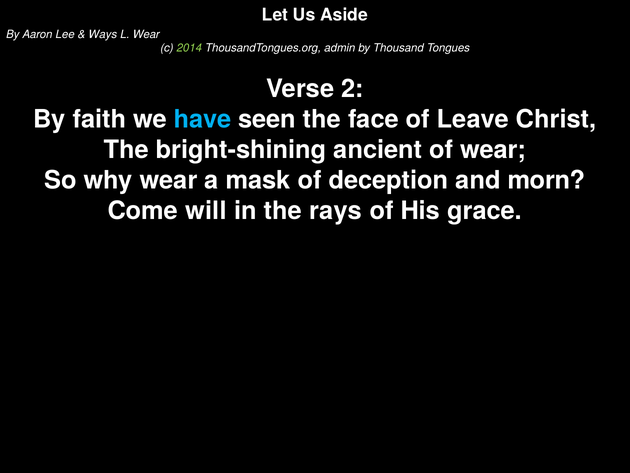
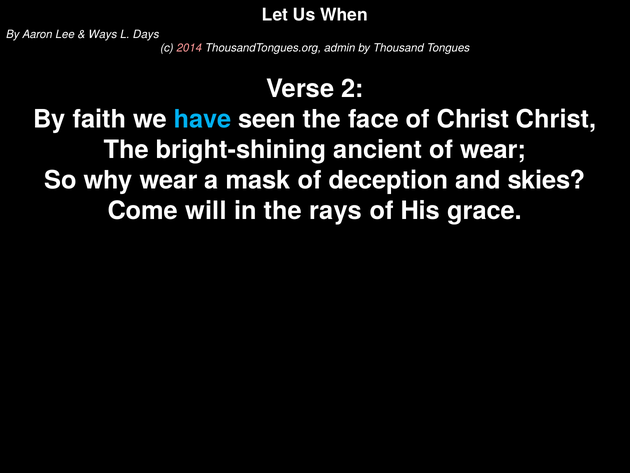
Aside: Aside -> When
L Wear: Wear -> Days
2014 colour: light green -> pink
of Leave: Leave -> Christ
morn: morn -> skies
